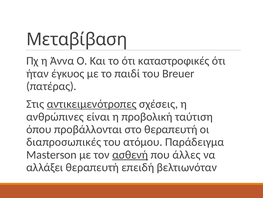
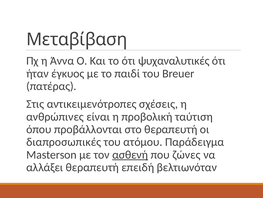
καταστροφικές: καταστροφικές -> ψυχαναλυτικές
αντικειμενότροπες underline: present -> none
άλλες: άλλες -> ζώνες
